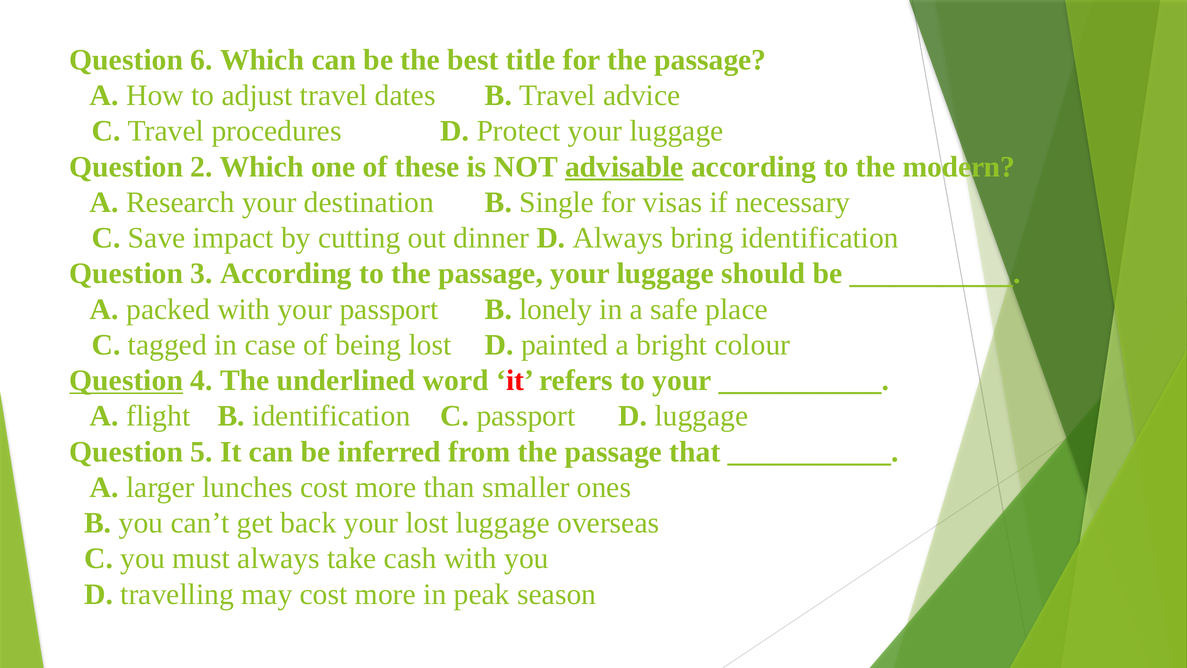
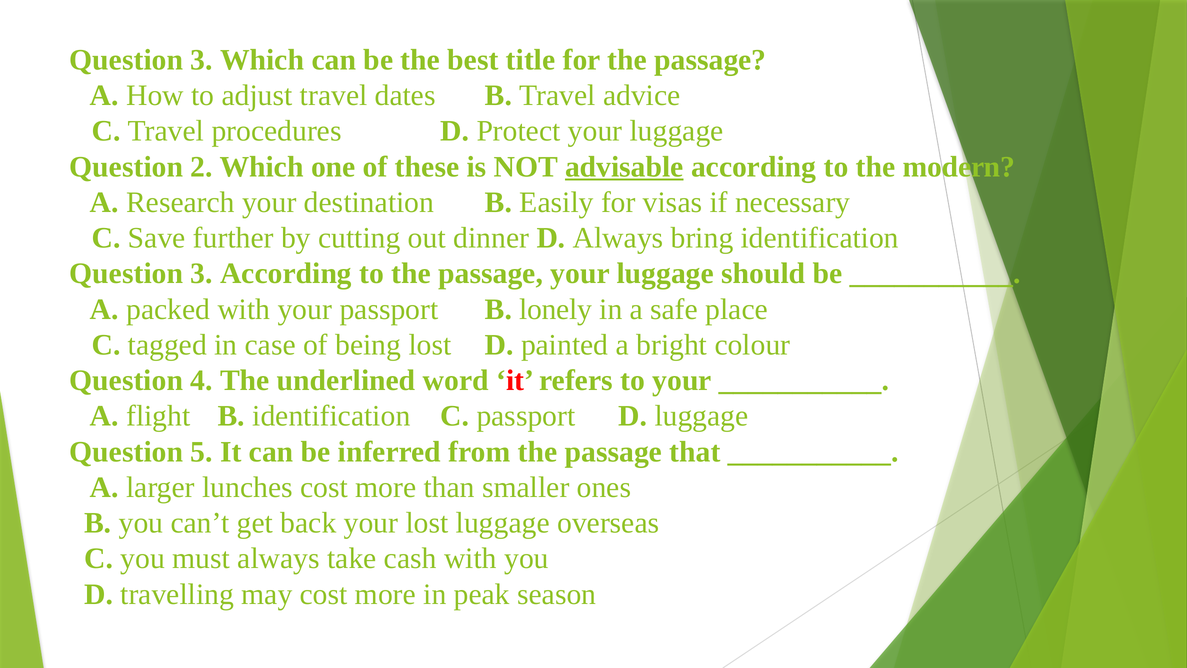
6 at (202, 60): 6 -> 3
Single: Single -> Easily
impact: impact -> further
Question at (126, 380) underline: present -> none
